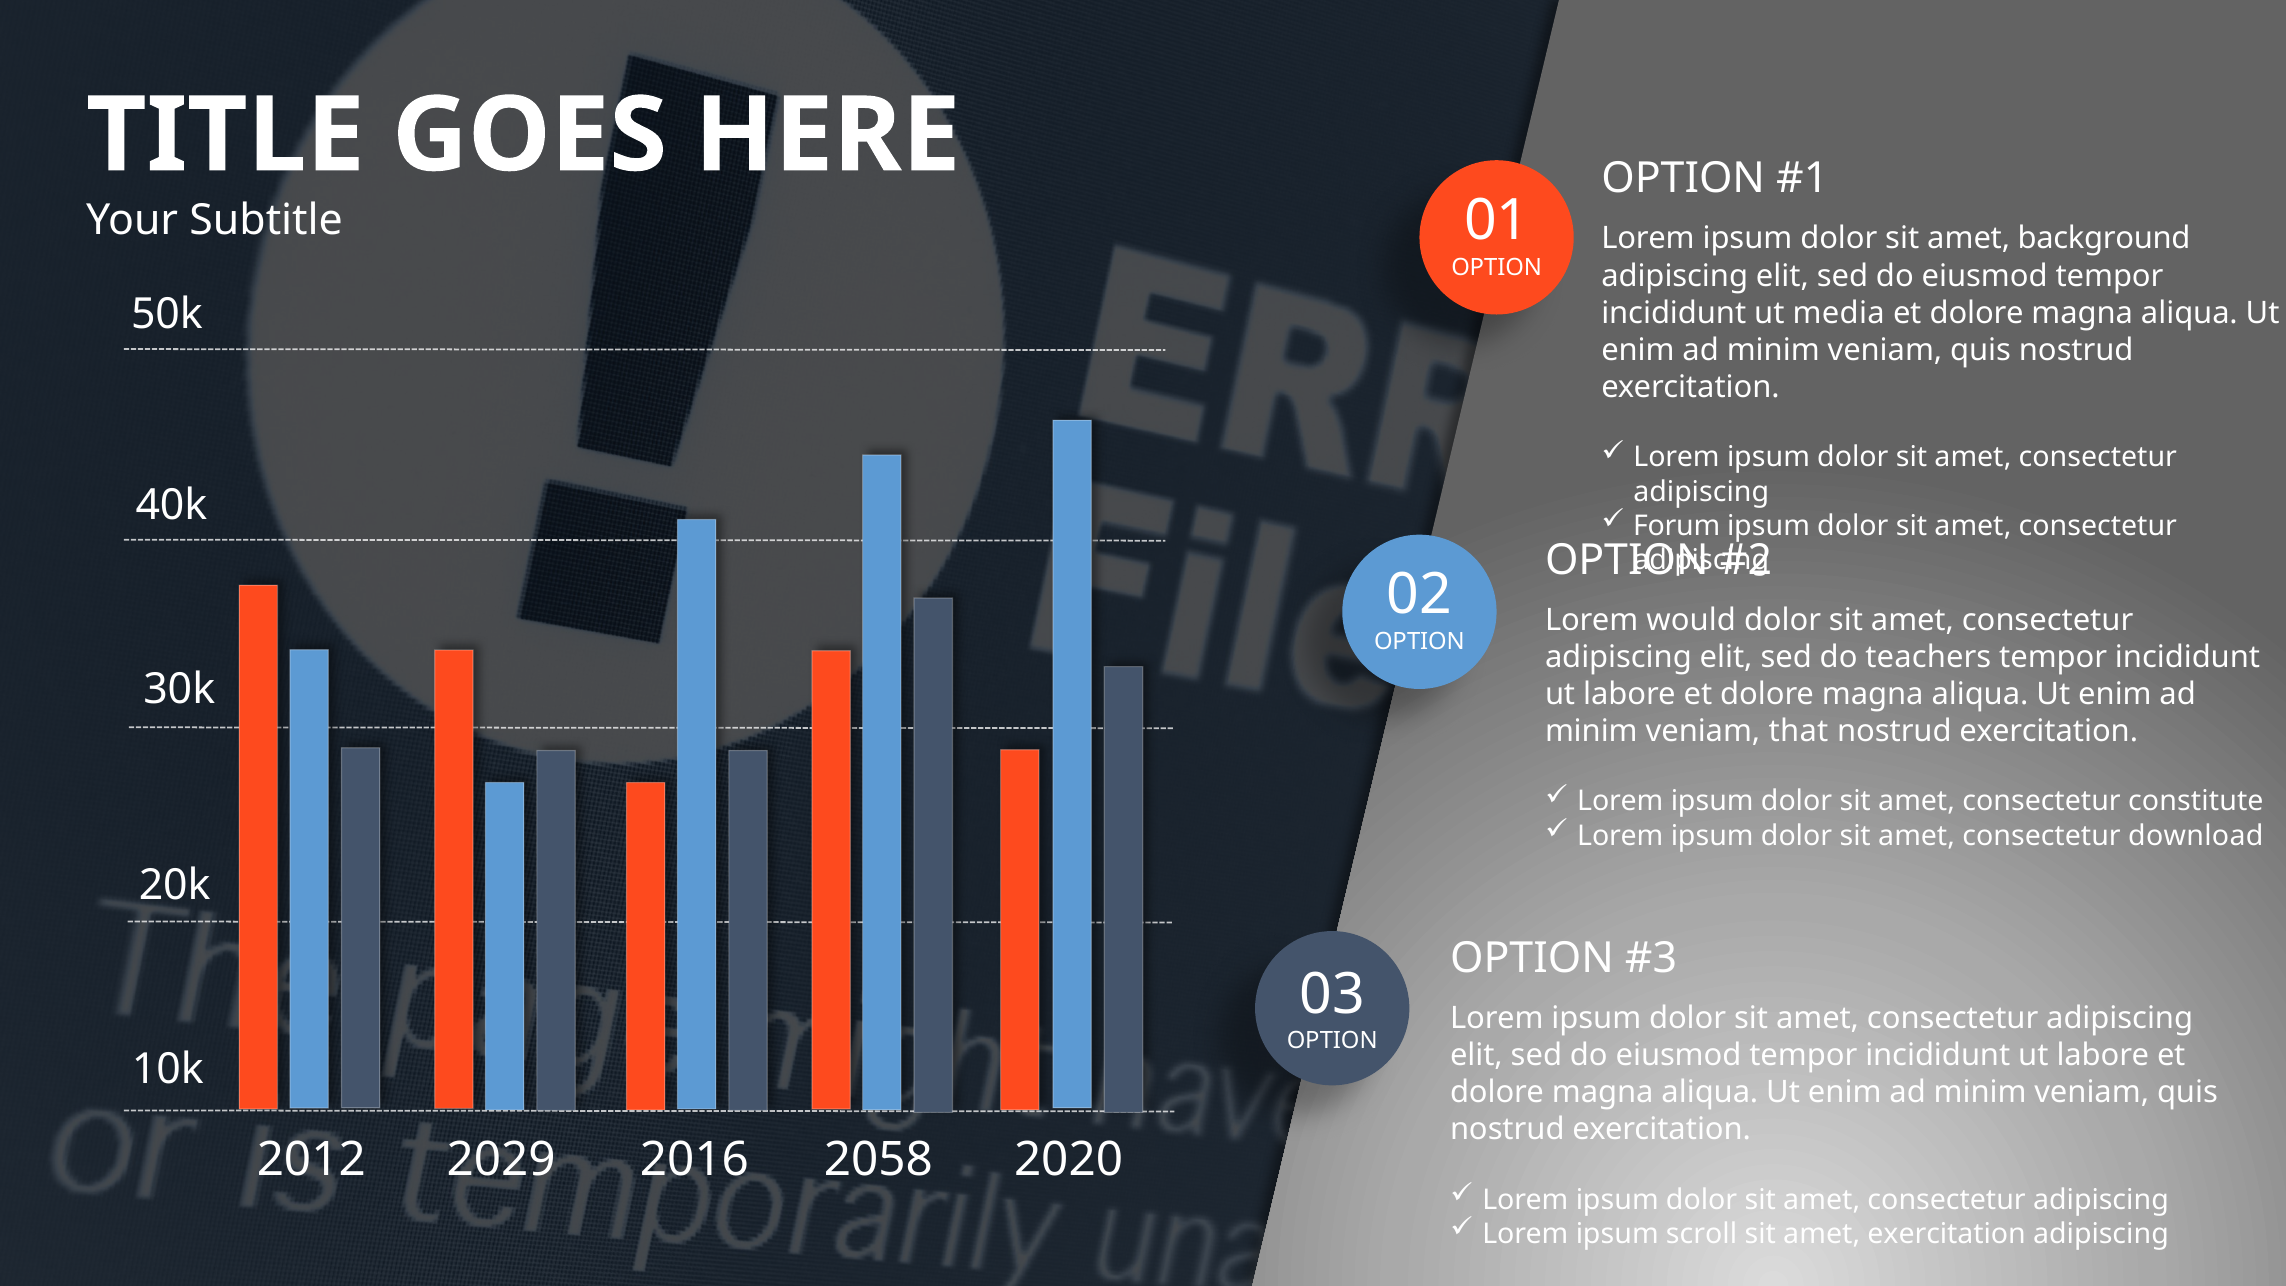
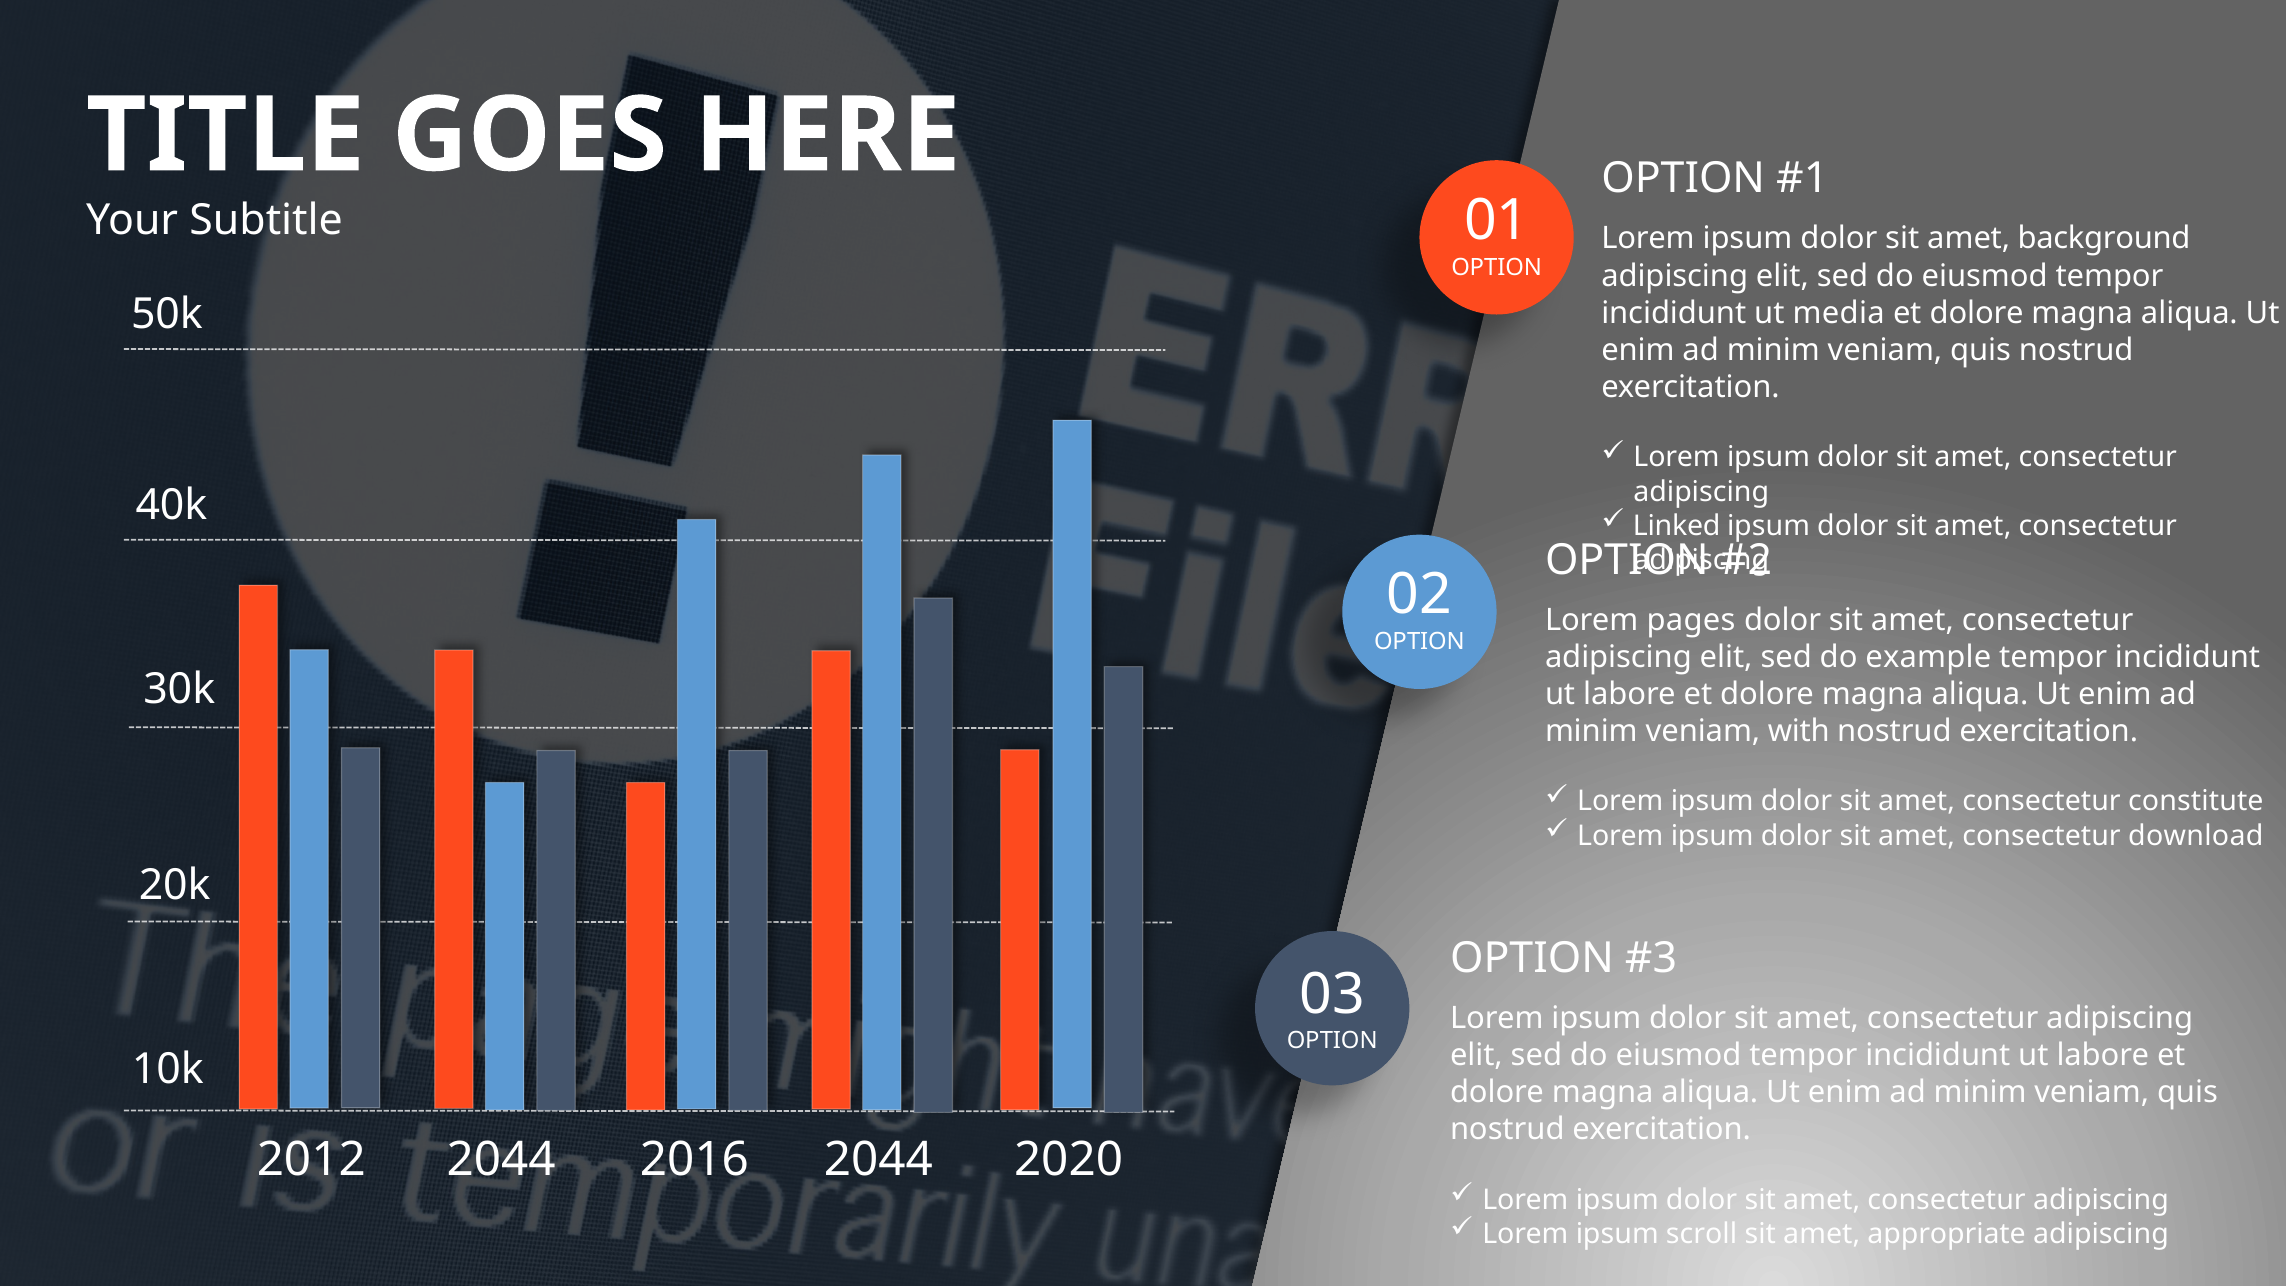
Forum: Forum -> Linked
would: would -> pages
teachers: teachers -> example
that: that -> with
2012 2029: 2029 -> 2044
2016 2058: 2058 -> 2044
amet exercitation: exercitation -> appropriate
